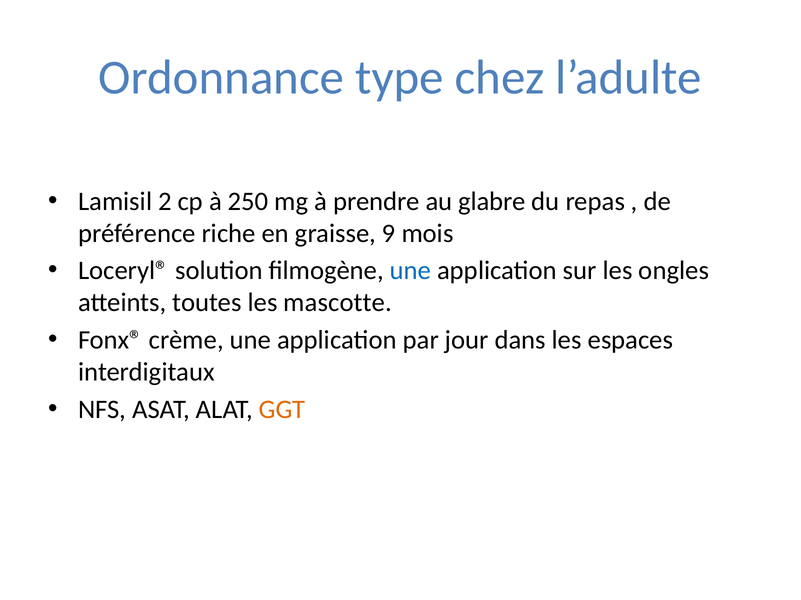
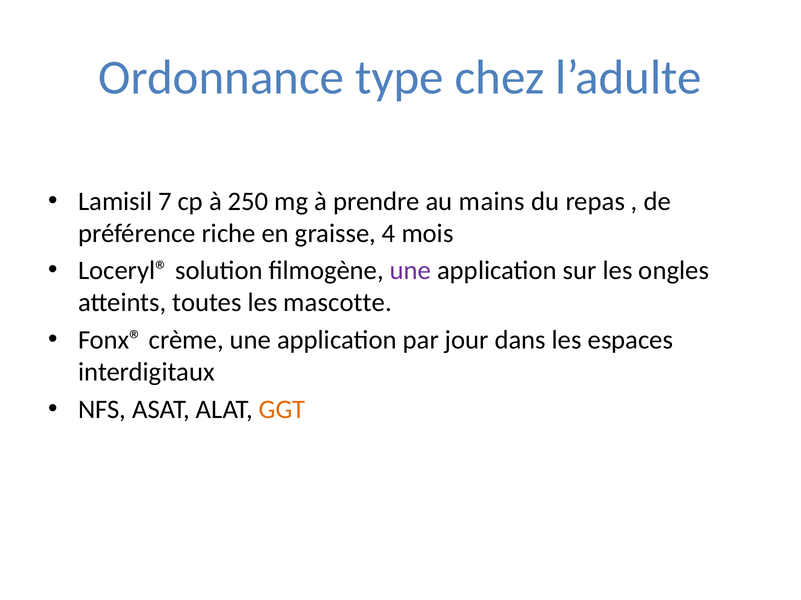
2: 2 -> 7
glabre: glabre -> mains
9: 9 -> 4
une at (411, 271) colour: blue -> purple
